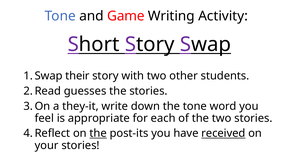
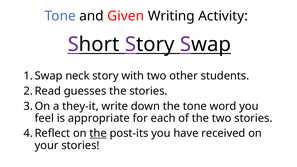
Game: Game -> Given
their: their -> neck
received underline: present -> none
